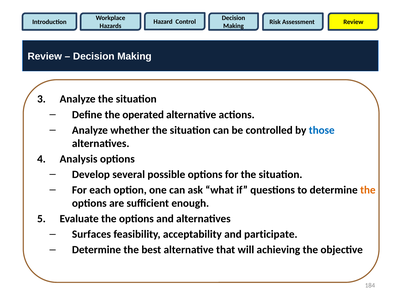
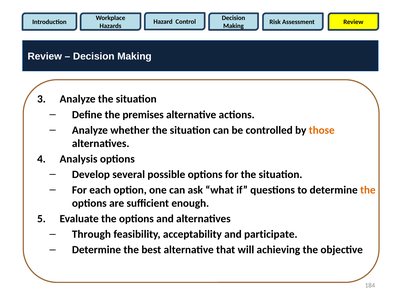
operated: operated -> premises
those colour: blue -> orange
Surfaces: Surfaces -> Through
